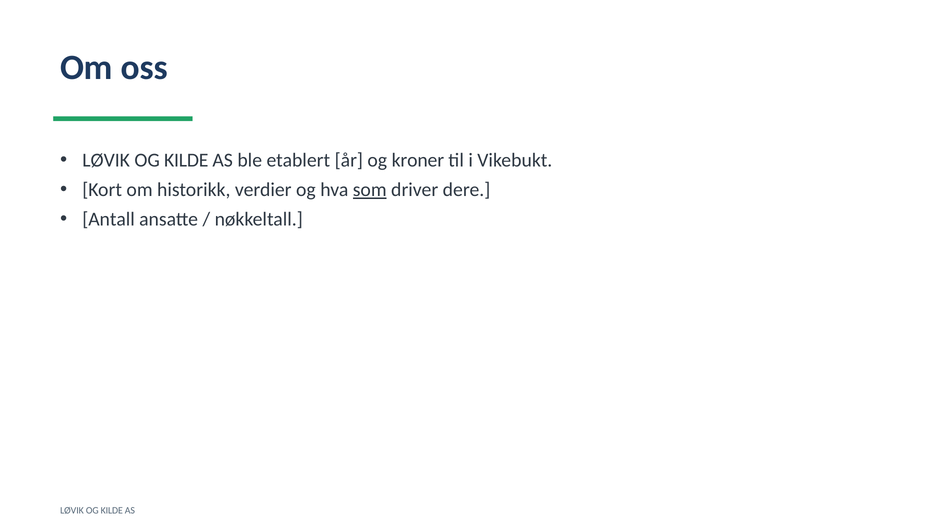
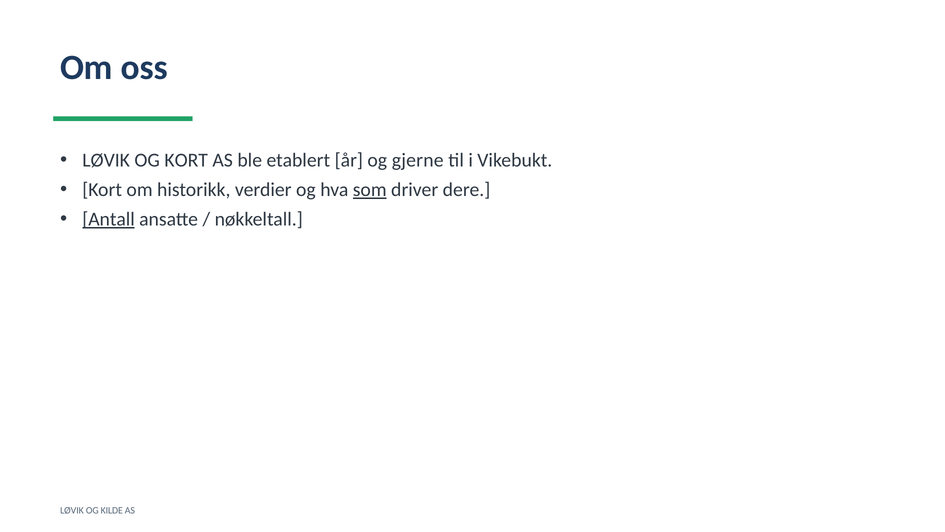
KILDE at (186, 160): KILDE -> KORT
kroner: kroner -> gjerne
Antall underline: none -> present
